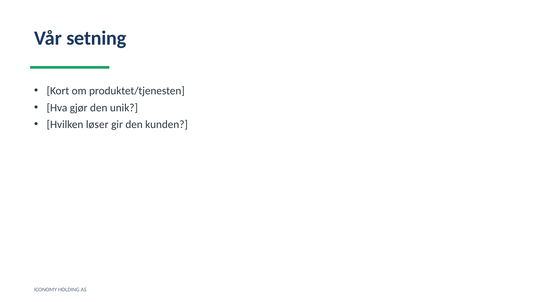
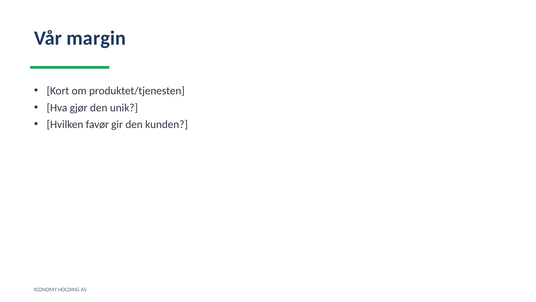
setning: setning -> margin
løser: løser -> favør
